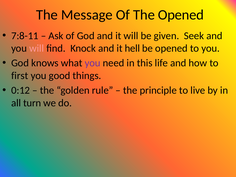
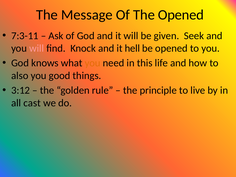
7:8-11: 7:8-11 -> 7:3-11
you at (93, 63) colour: purple -> orange
first: first -> also
0:12: 0:12 -> 3:12
turn: turn -> cast
